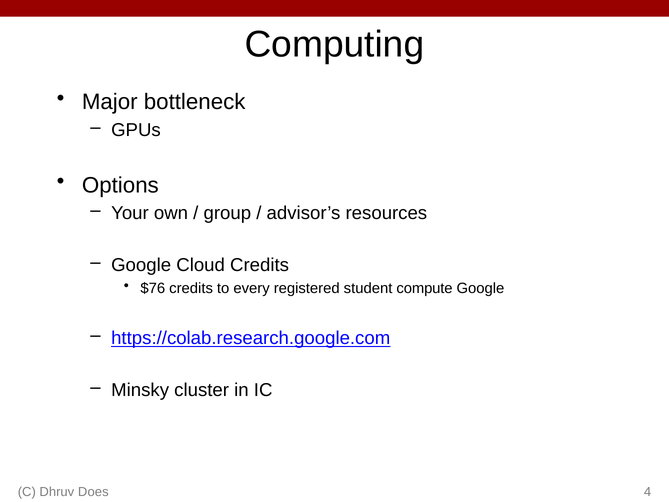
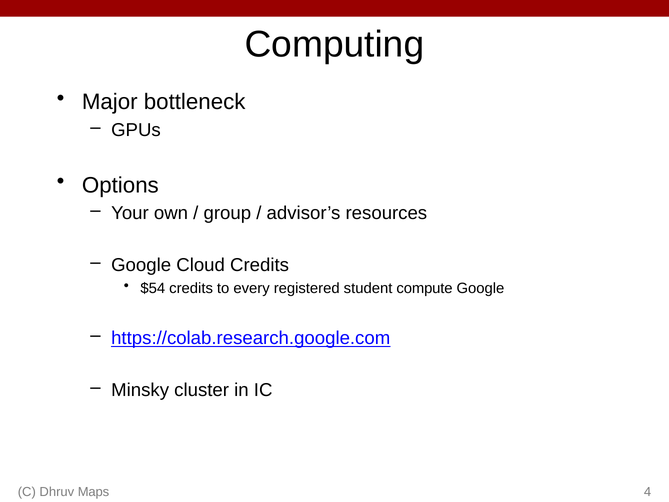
$76: $76 -> $54
Does: Does -> Maps
